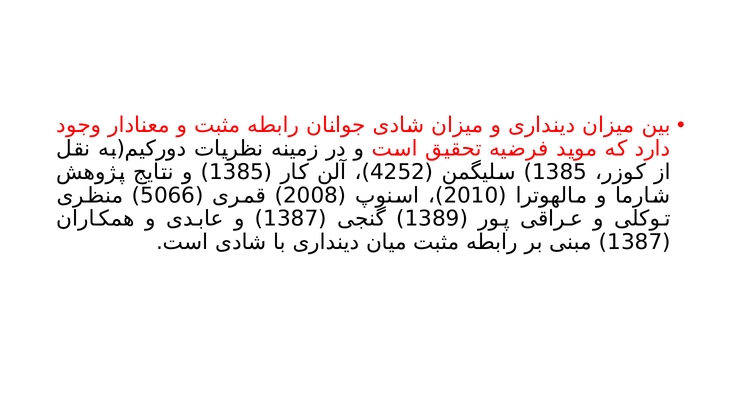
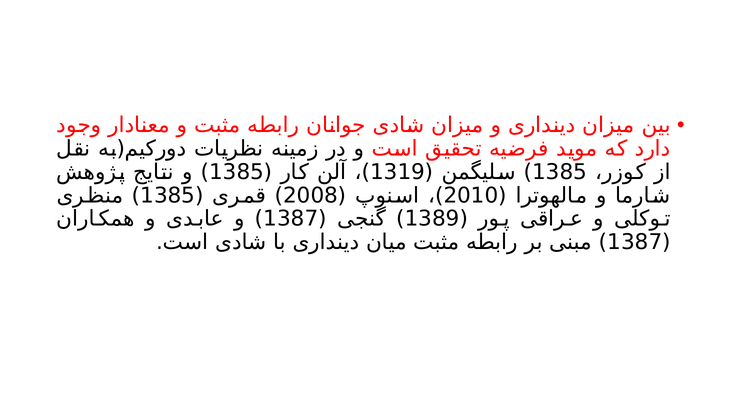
4252: 4252 -> 1319
5066 at (168, 195): 5066 -> 1385
